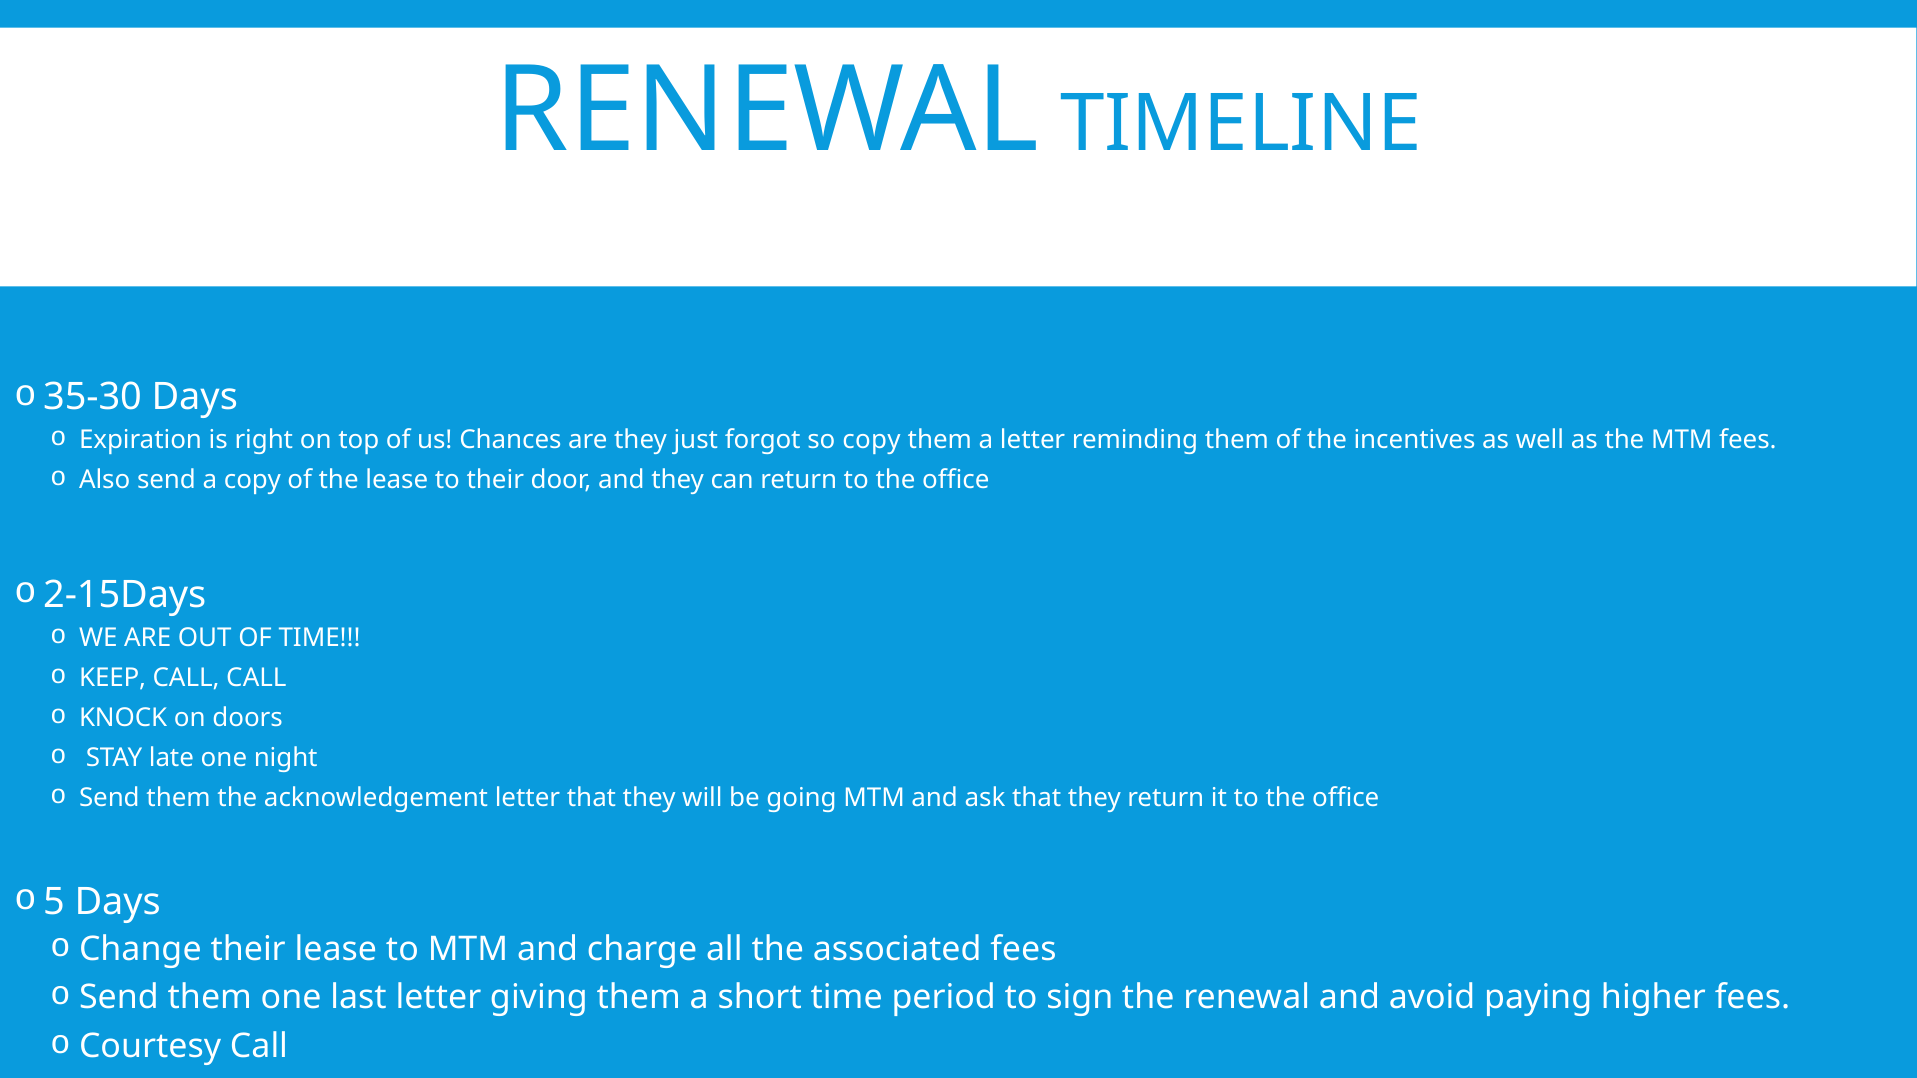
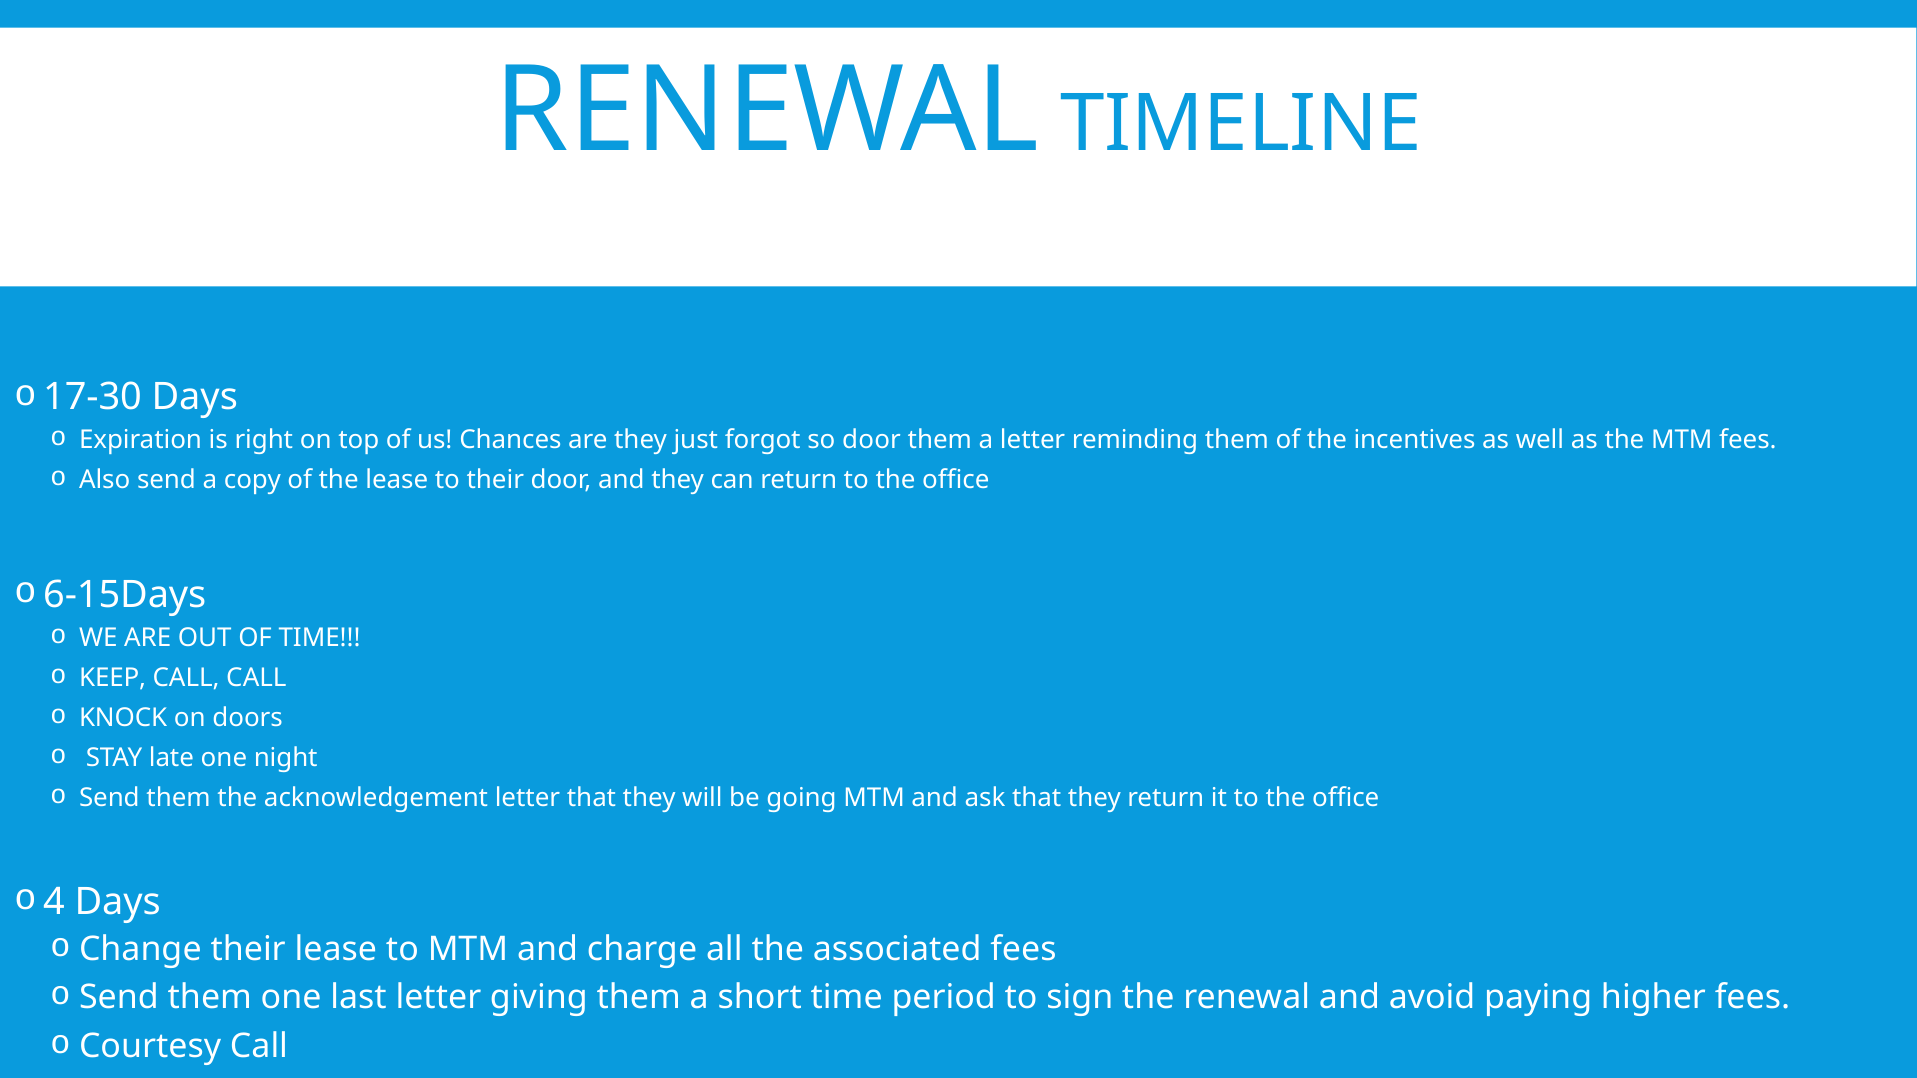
35-30: 35-30 -> 17-30
so copy: copy -> door
2-15Days: 2-15Days -> 6-15Days
5: 5 -> 4
